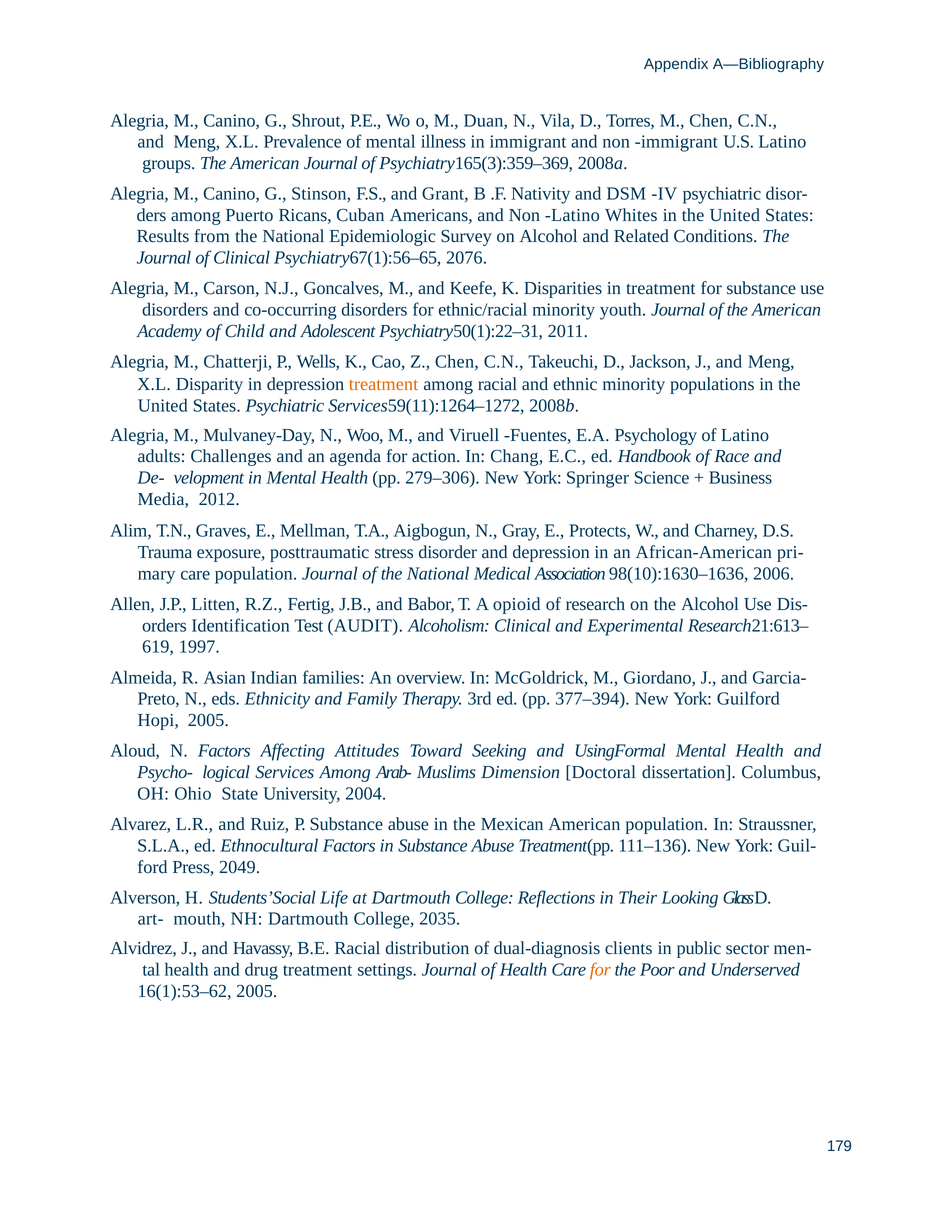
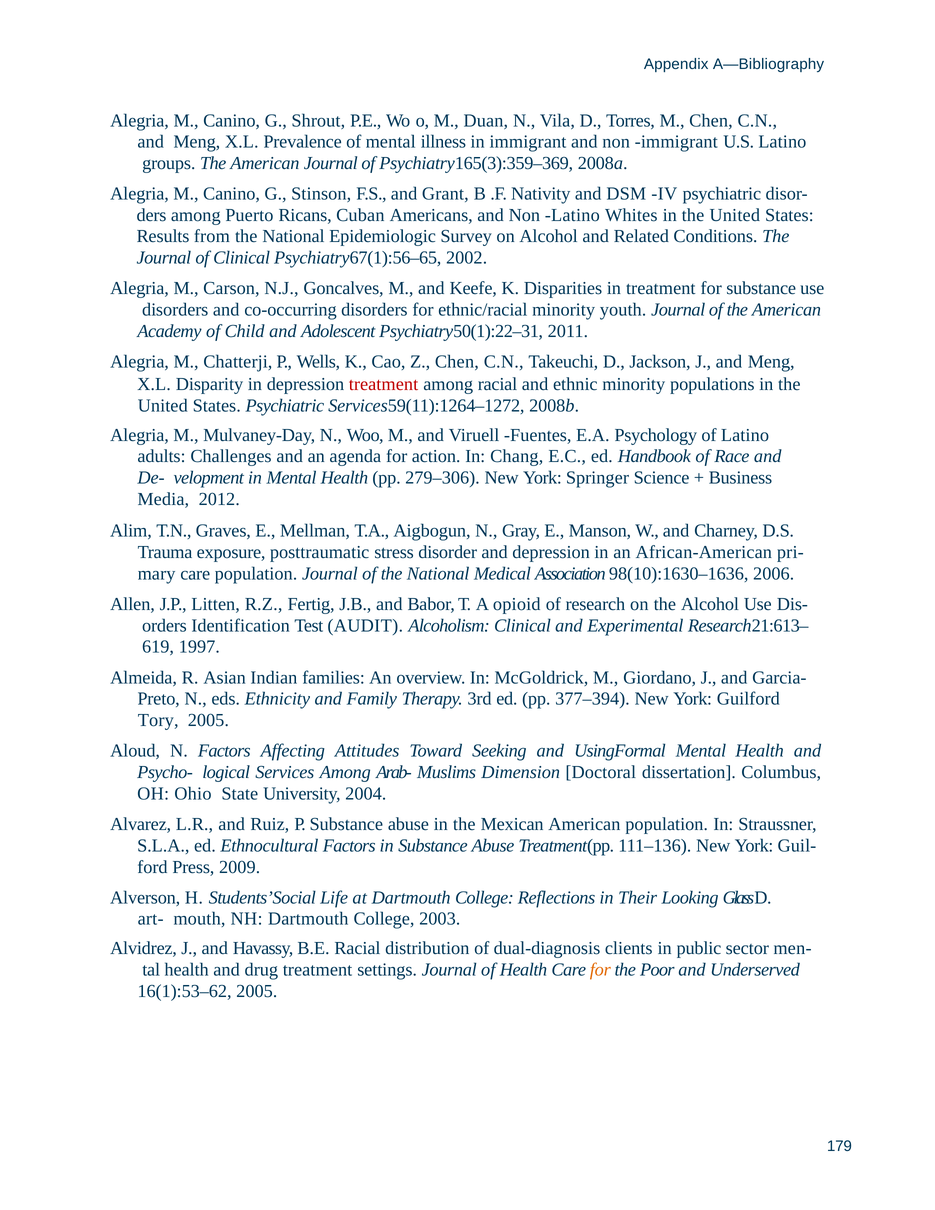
2076: 2076 -> 2002
treatment at (383, 384) colour: orange -> red
Protects: Protects -> Manson
Hopi: Hopi -> Tory
2049: 2049 -> 2009
2035: 2035 -> 2003
